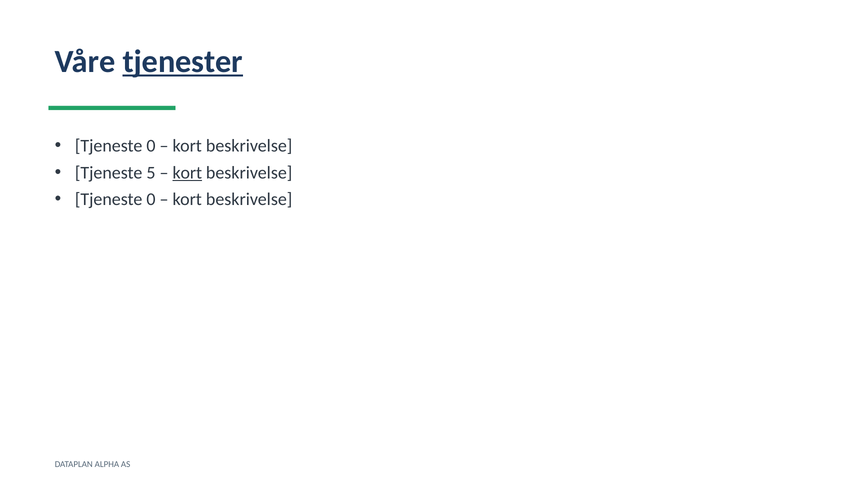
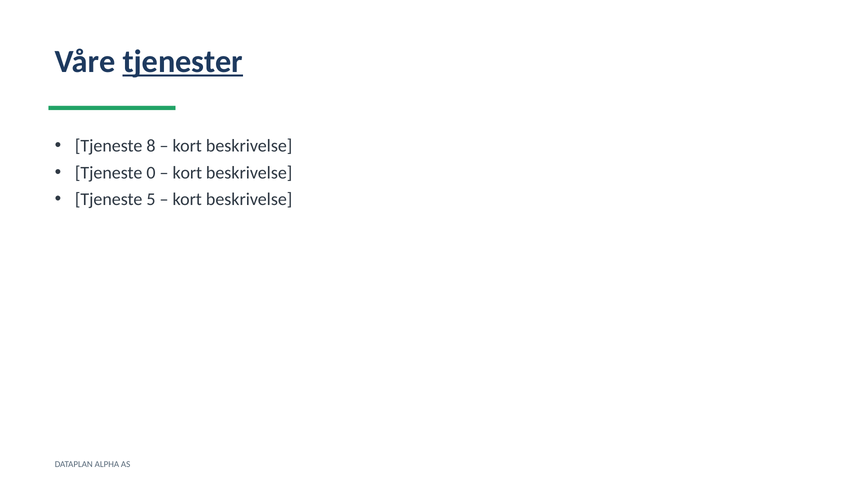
0 at (151, 146): 0 -> 8
5: 5 -> 0
kort at (187, 173) underline: present -> none
0 at (151, 200): 0 -> 5
